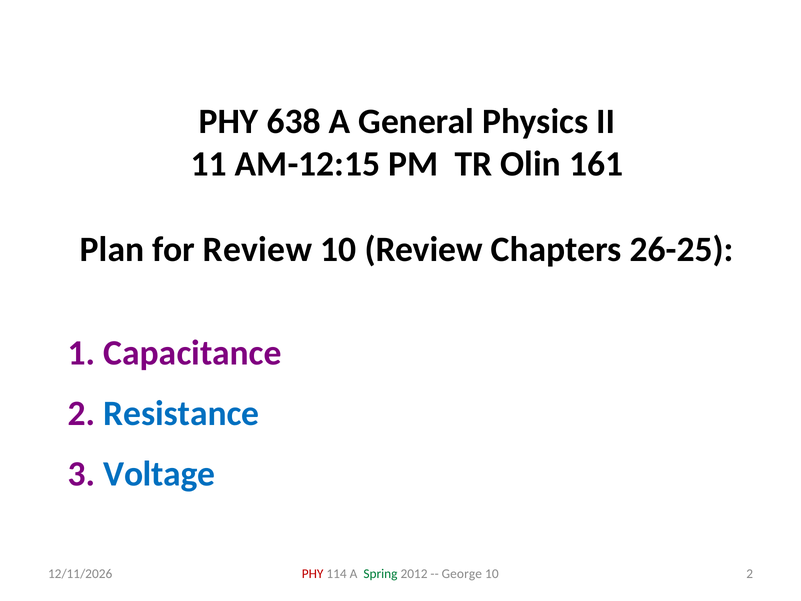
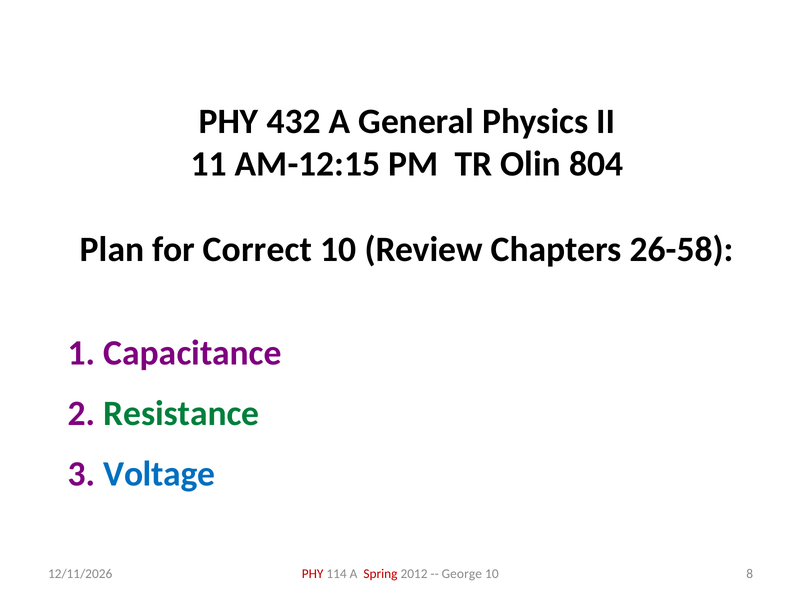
638: 638 -> 432
161: 161 -> 804
for Review: Review -> Correct
26-25: 26-25 -> 26-58
Resistance colour: blue -> green
Spring colour: green -> red
10 2: 2 -> 8
